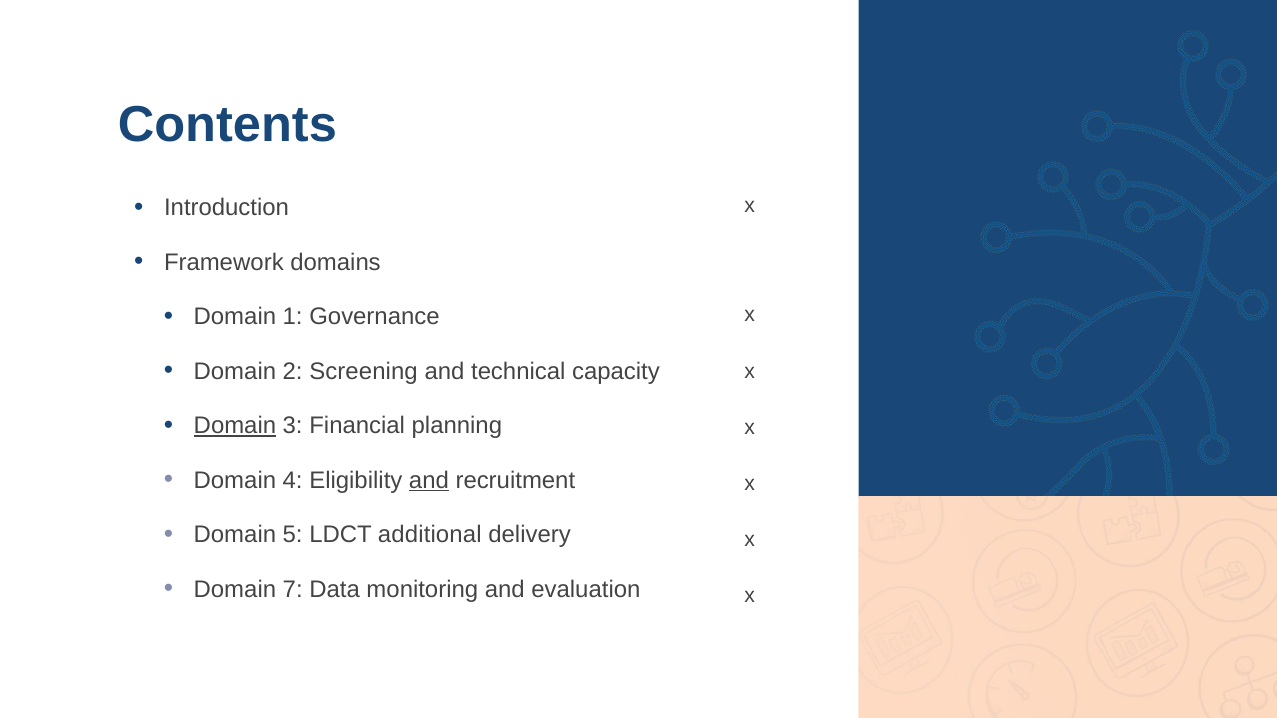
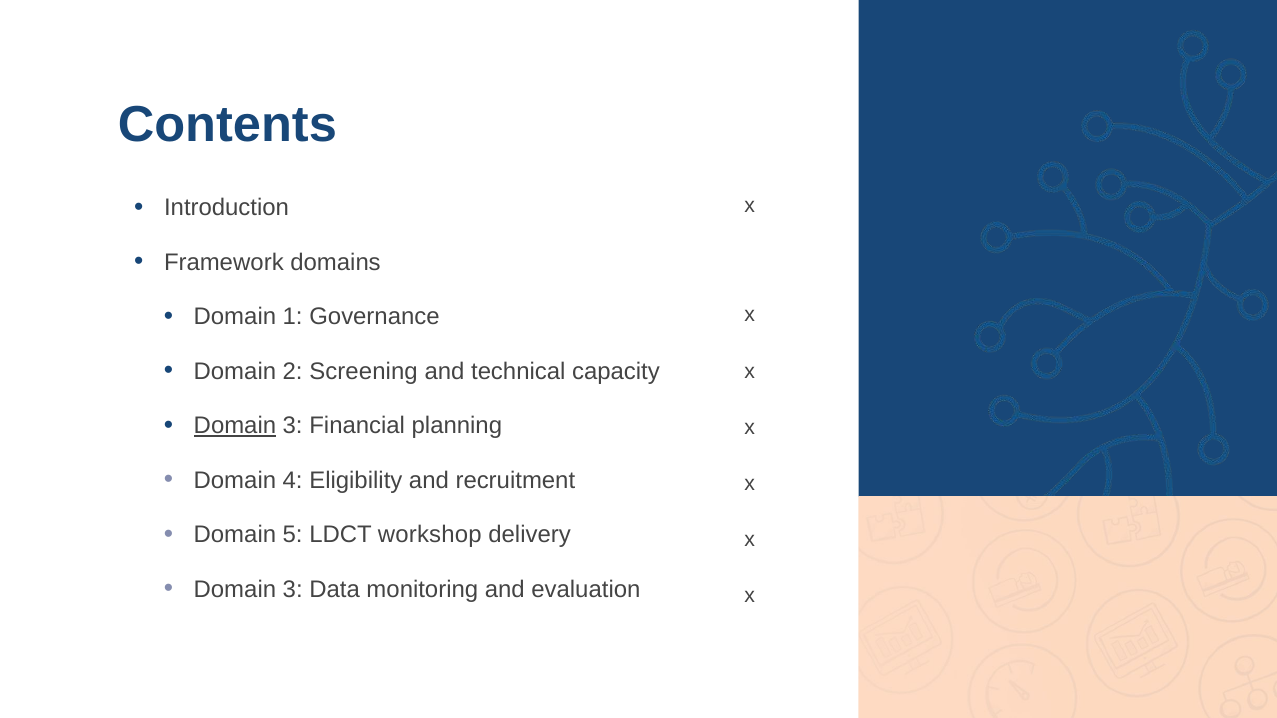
and at (429, 481) underline: present -> none
additional: additional -> workshop
7 at (293, 590): 7 -> 3
